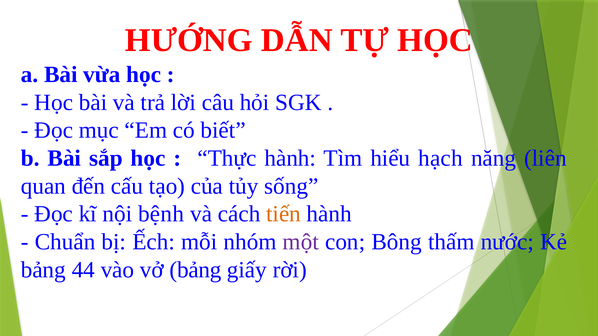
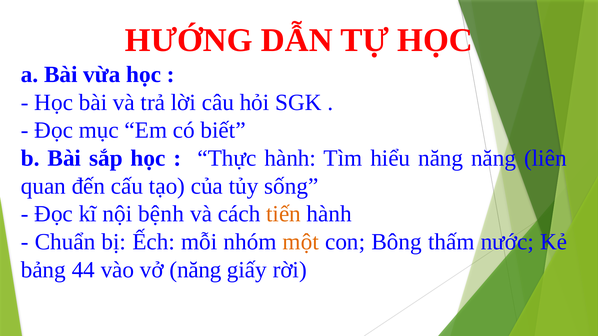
hiểu hạch: hạch -> năng
một colour: purple -> orange
vở bảng: bảng -> năng
